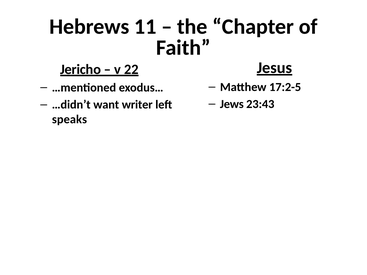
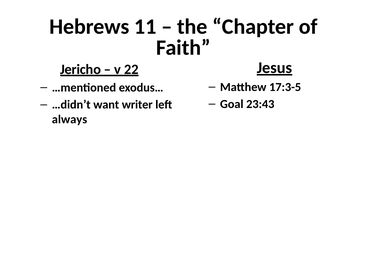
17:2-5: 17:2-5 -> 17:3-5
Jews: Jews -> Goal
speaks: speaks -> always
